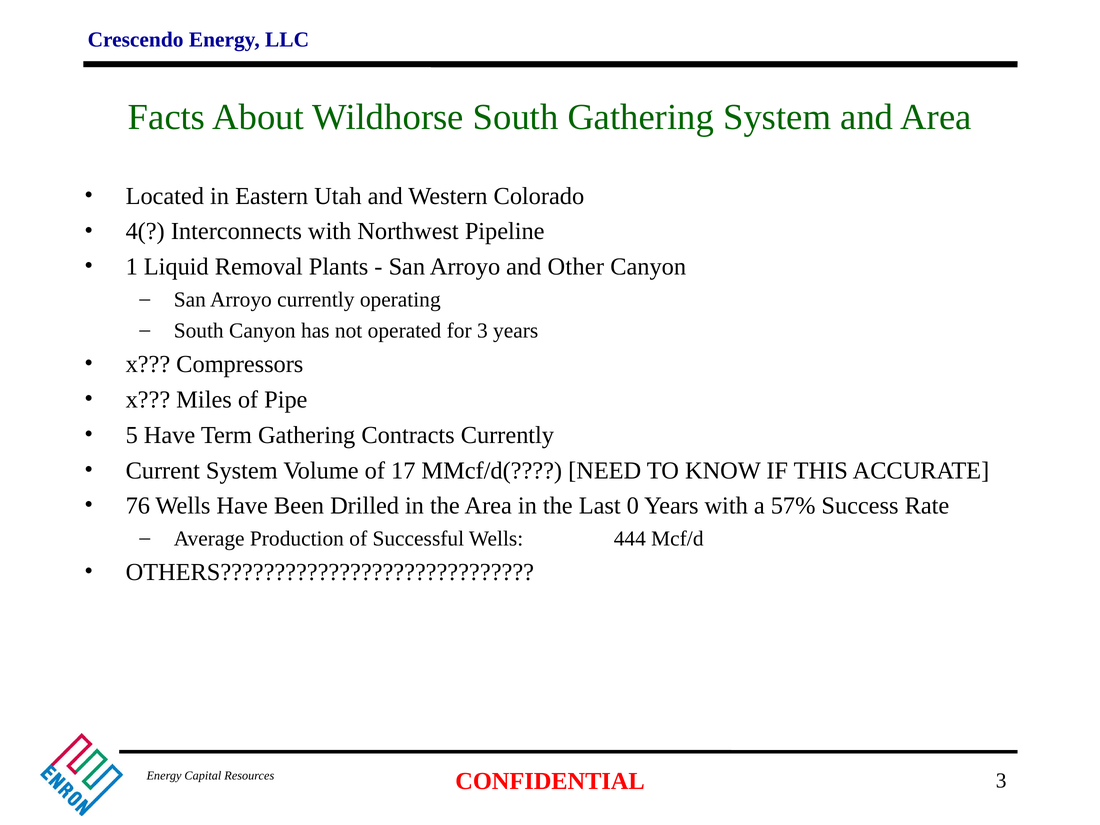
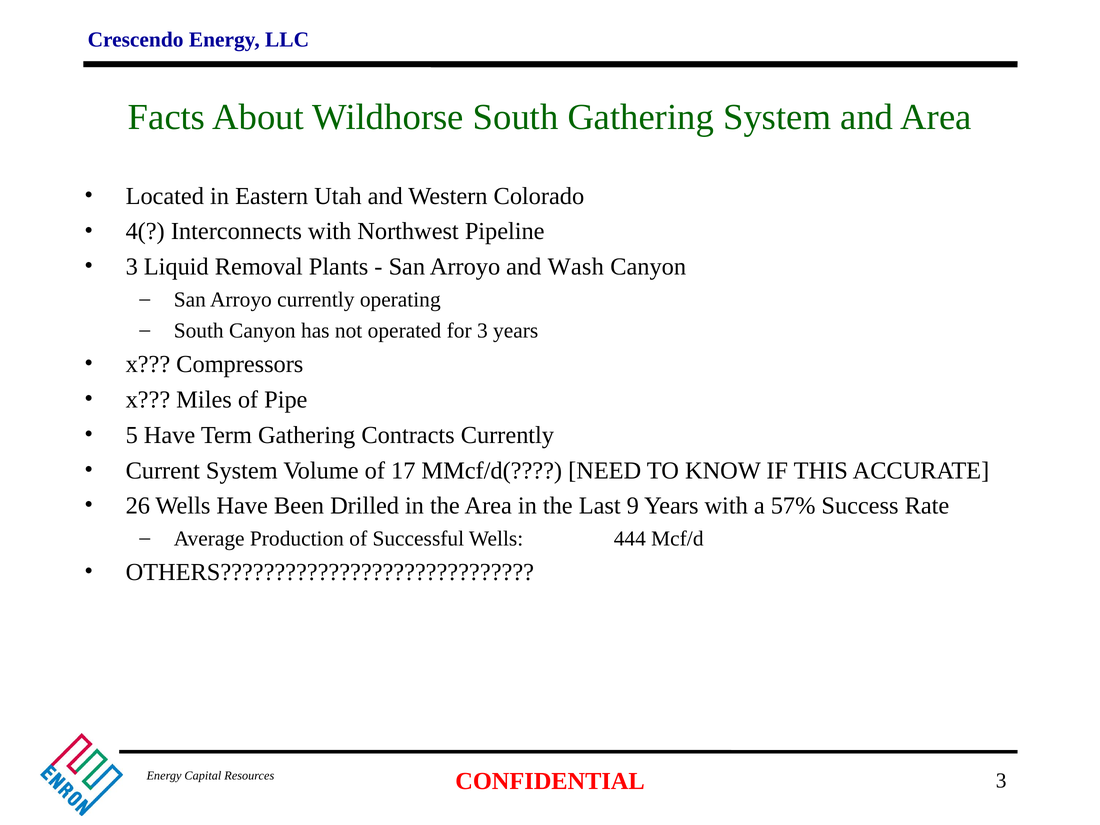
1 at (132, 267): 1 -> 3
Other: Other -> Wash
76: 76 -> 26
0: 0 -> 9
